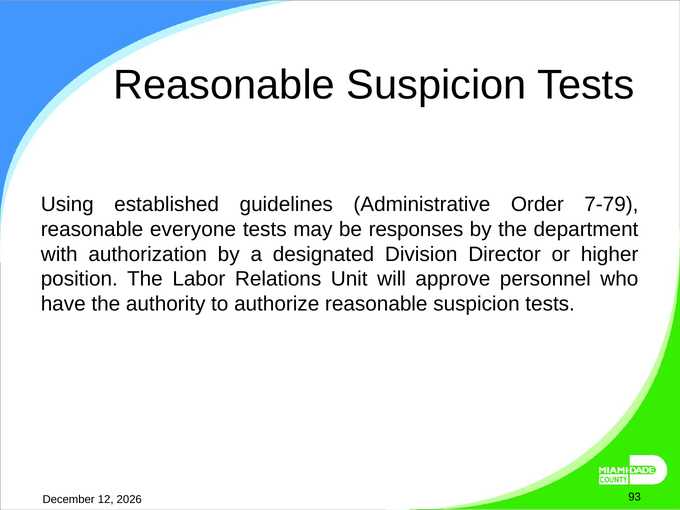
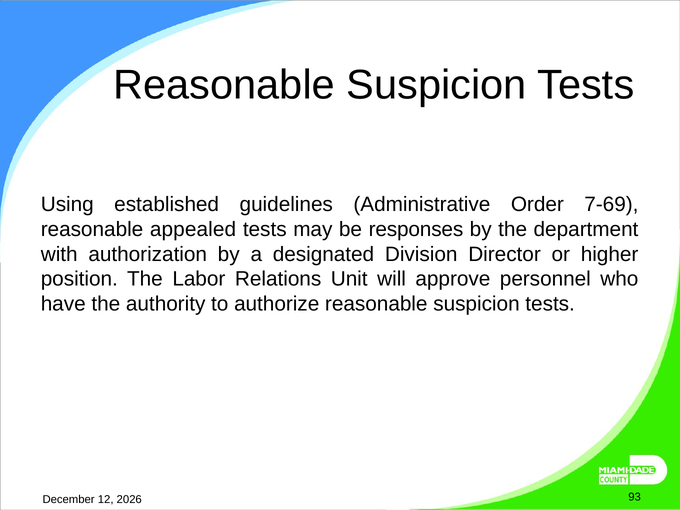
7-79: 7-79 -> 7-69
everyone: everyone -> appealed
